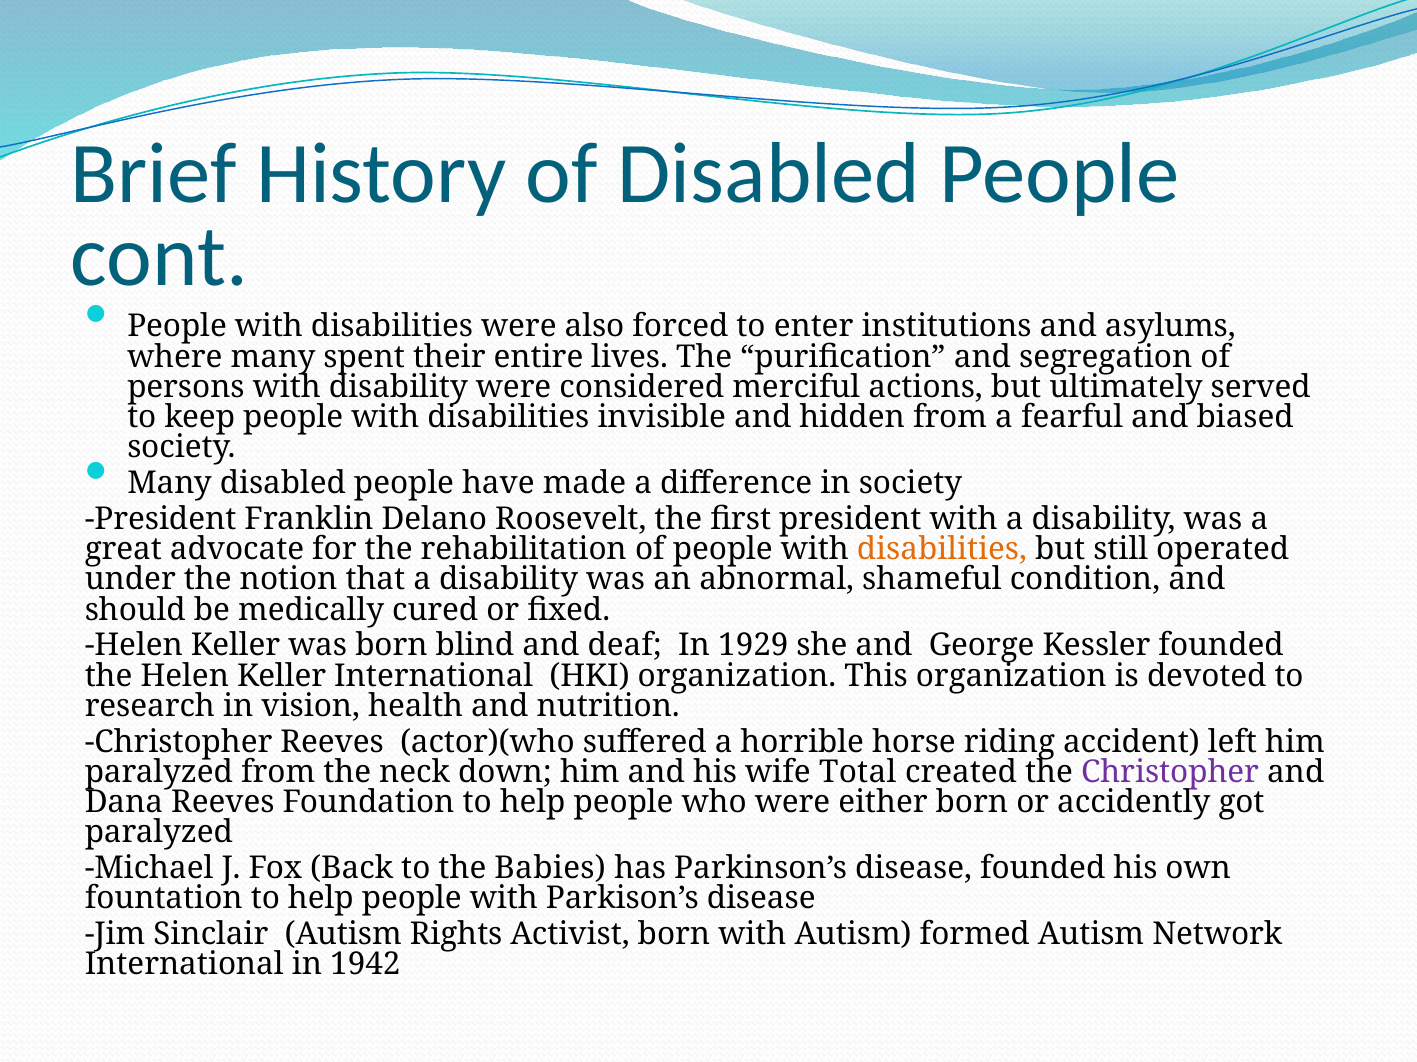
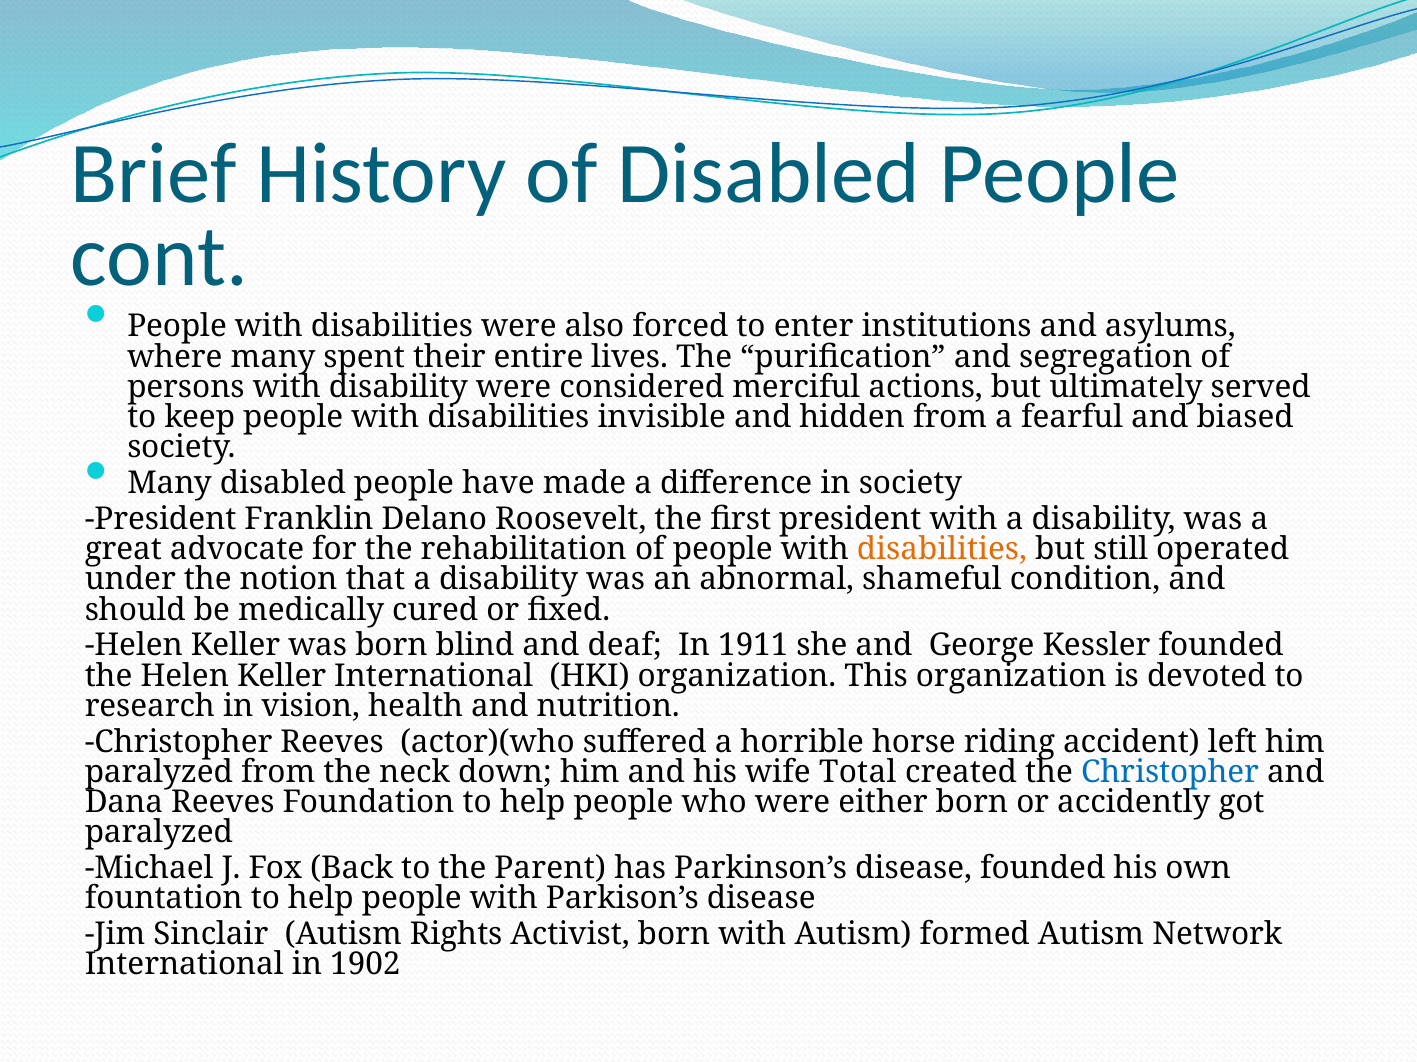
1929: 1929 -> 1911
Christopher at (1170, 773) colour: purple -> blue
Babies: Babies -> Parent
1942: 1942 -> 1902
